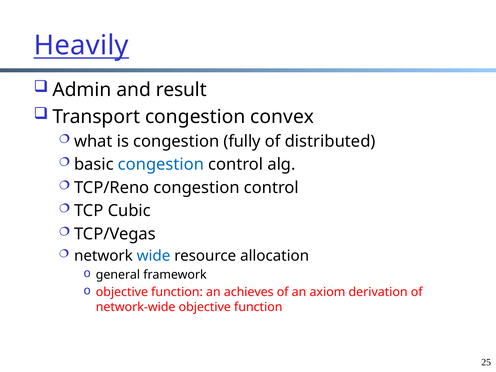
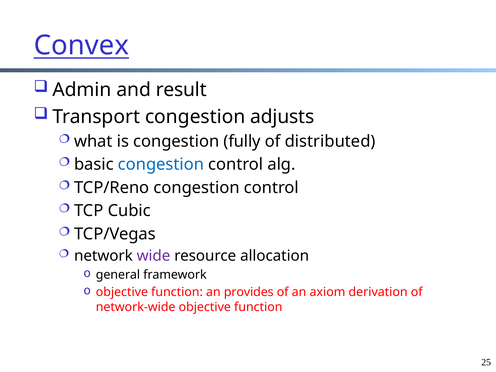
Heavily: Heavily -> Convex
convex: convex -> adjusts
wide colour: blue -> purple
achieves: achieves -> provides
